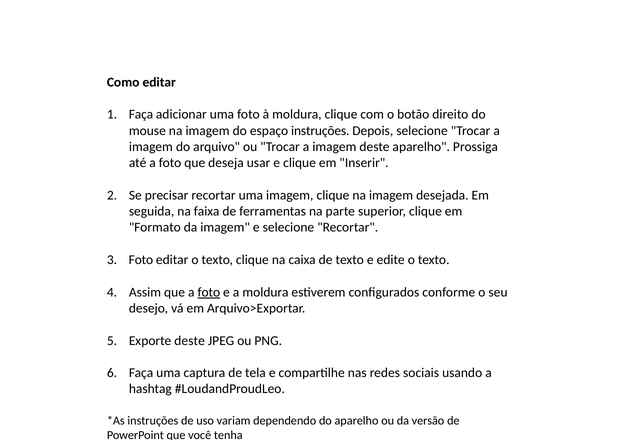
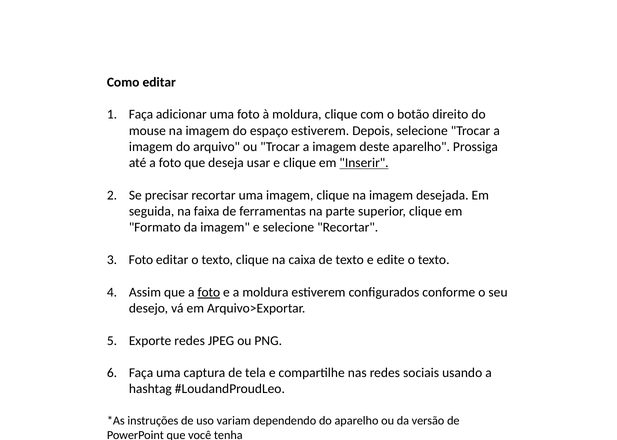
espaço instruções: instruções -> estiverem
Inserir underline: none -> present
Exporte deste: deste -> redes
